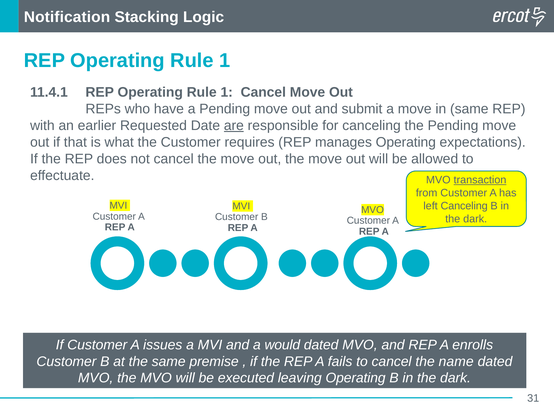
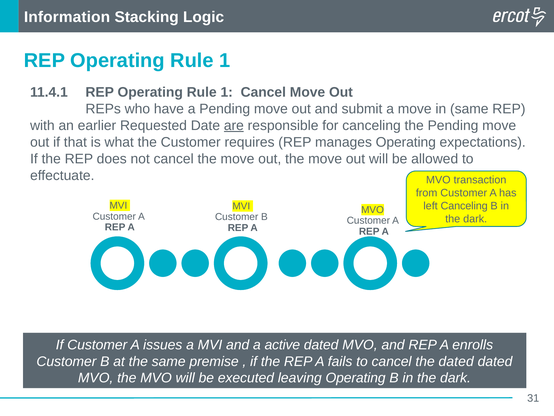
Notification: Notification -> Information
transaction underline: present -> none
would: would -> active
the name: name -> dated
